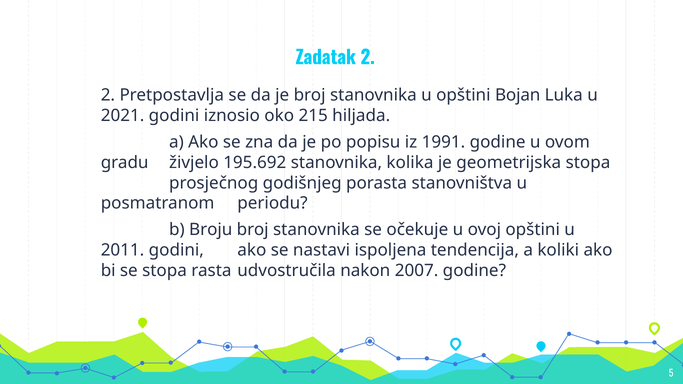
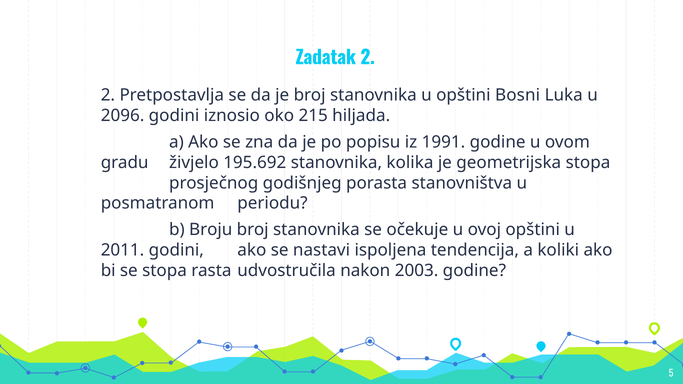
Bojan: Bojan -> Bosni
2021: 2021 -> 2096
2007: 2007 -> 2003
